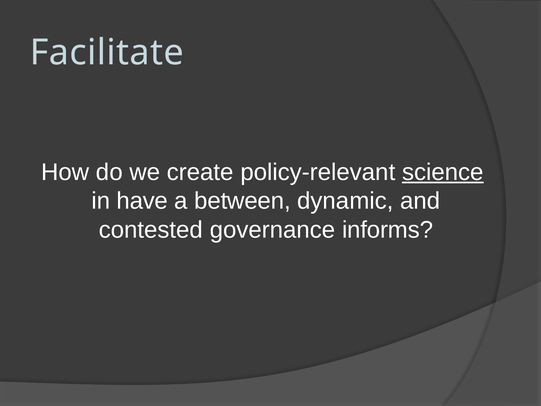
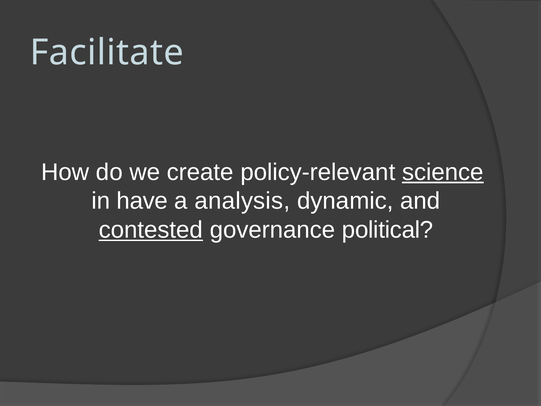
between: between -> analysis
contested underline: none -> present
informs: informs -> political
